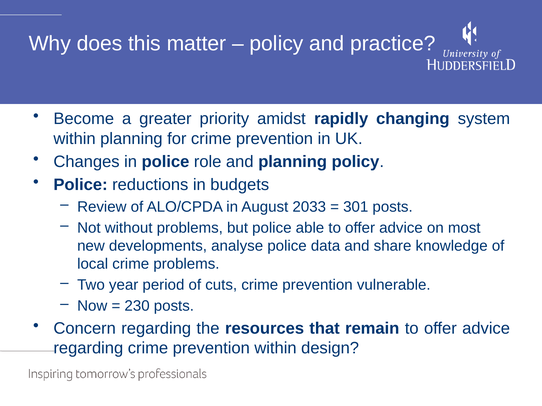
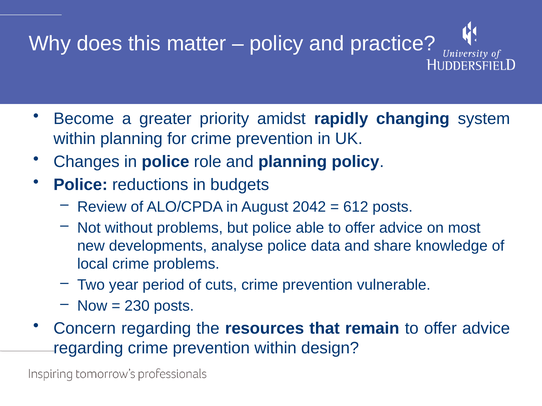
2033: 2033 -> 2042
301: 301 -> 612
